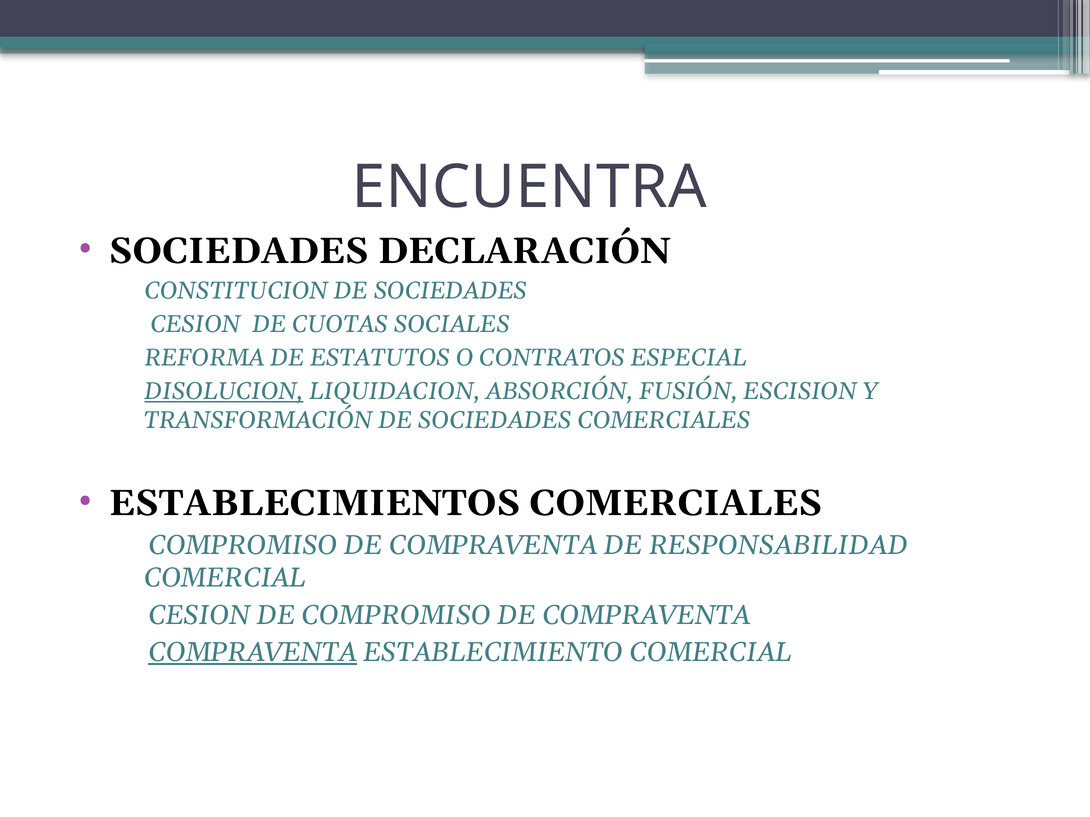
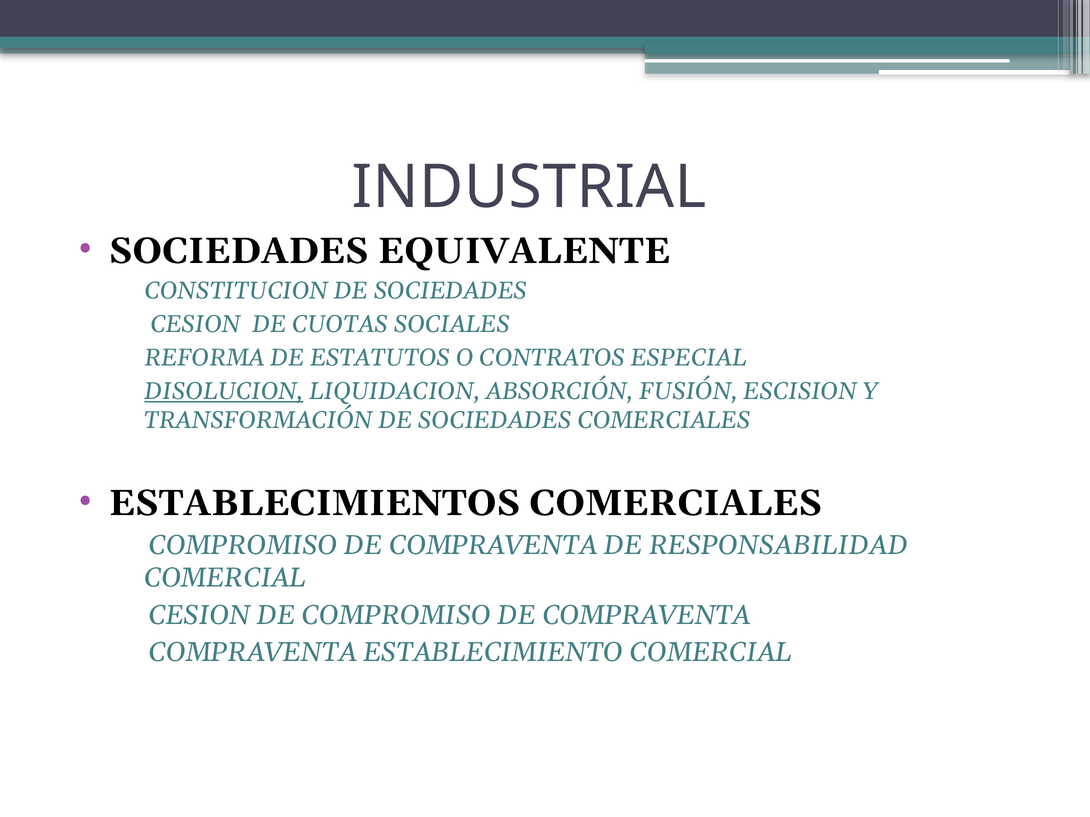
ENCUENTRA: ENCUENTRA -> INDUSTRIAL
DECLARACIÓN: DECLARACIÓN -> EQUIVALENTE
COMPRAVENTA at (252, 653) underline: present -> none
